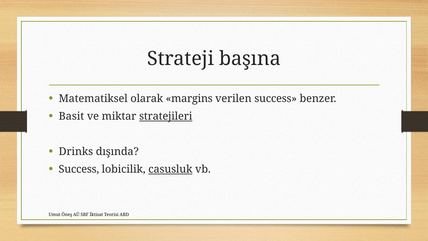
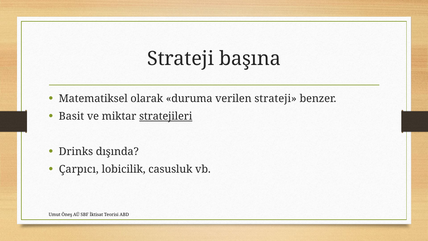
margins: margins -> duruma
verilen success: success -> strateji
Success at (79, 169): Success -> Çarpıcı
casusluk underline: present -> none
